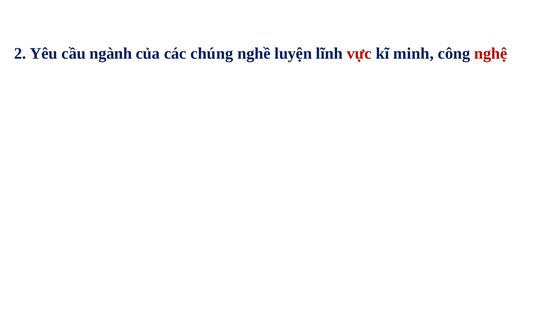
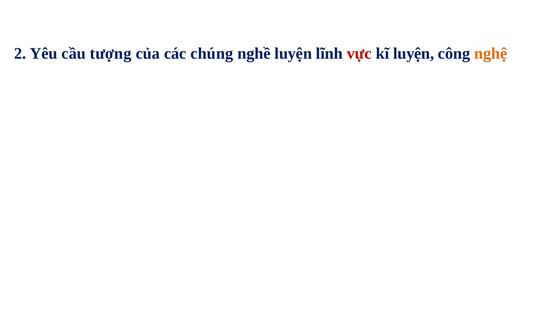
ngành: ngành -> tượng
kĩ minh: minh -> luyện
nghệ colour: red -> orange
